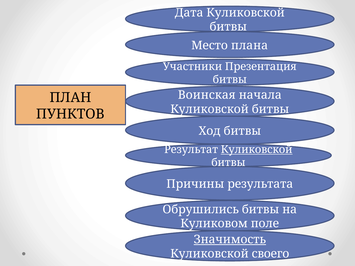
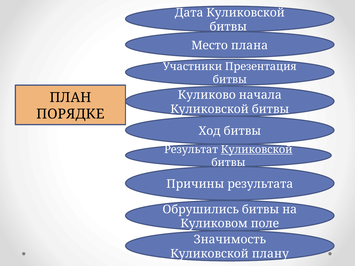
Воинская: Воинская -> Куликово
ПУНКТОВ: ПУНКТОВ -> ПОРЯДКЕ
Значимость underline: present -> none
своего: своего -> плану
